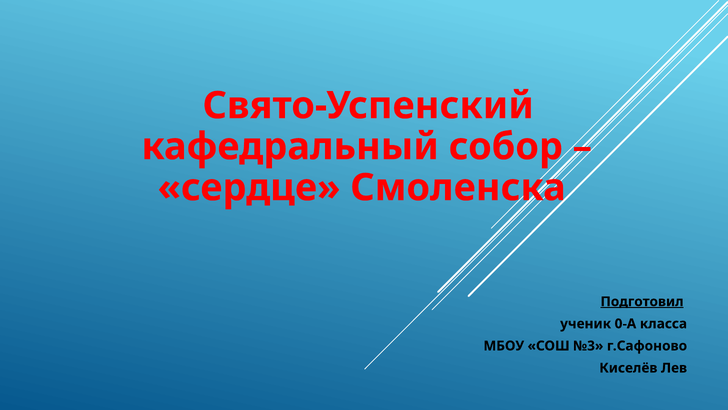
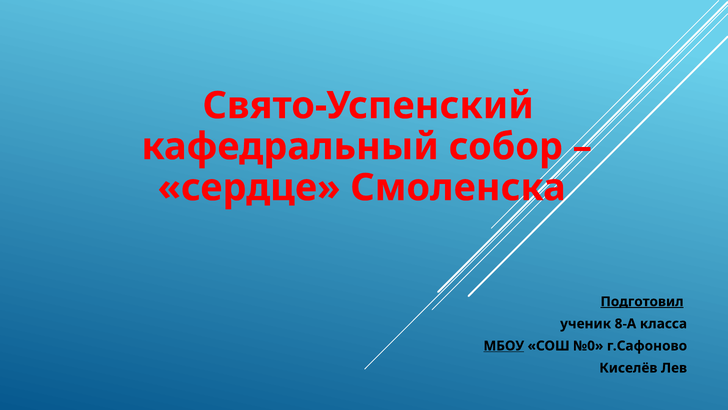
0-А: 0-А -> 8-А
МБОУ underline: none -> present
№3: №3 -> №0
